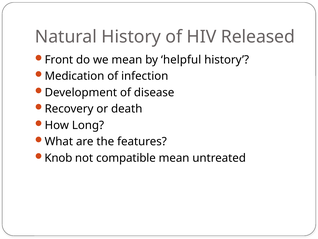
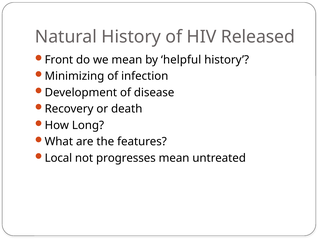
Medication: Medication -> Minimizing
Knob: Knob -> Local
compatible: compatible -> progresses
